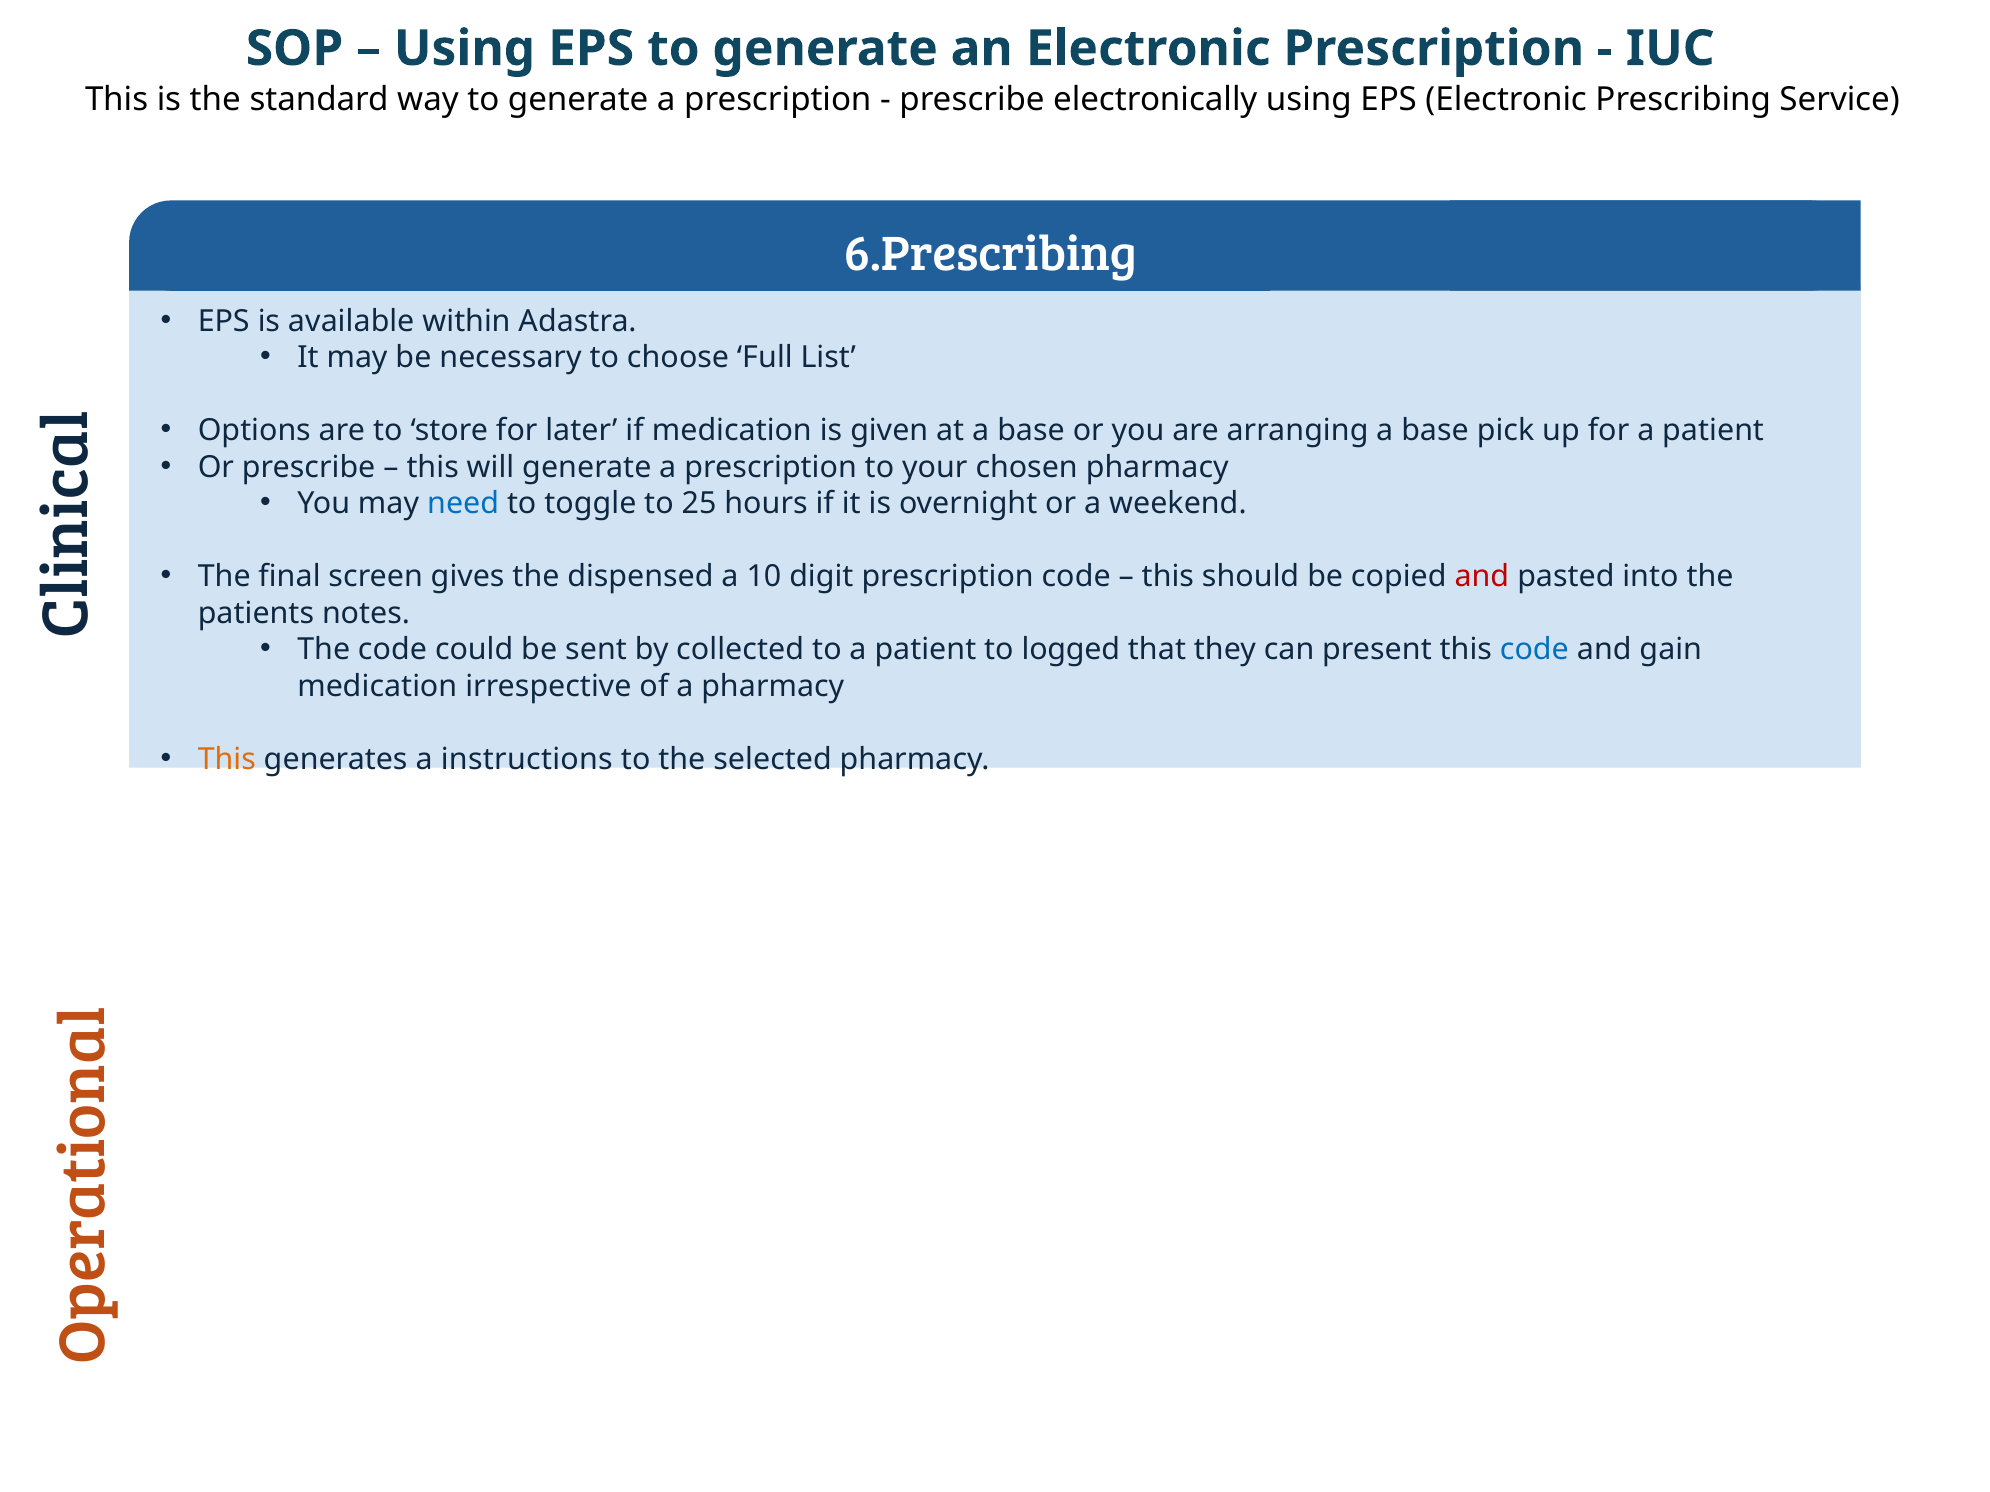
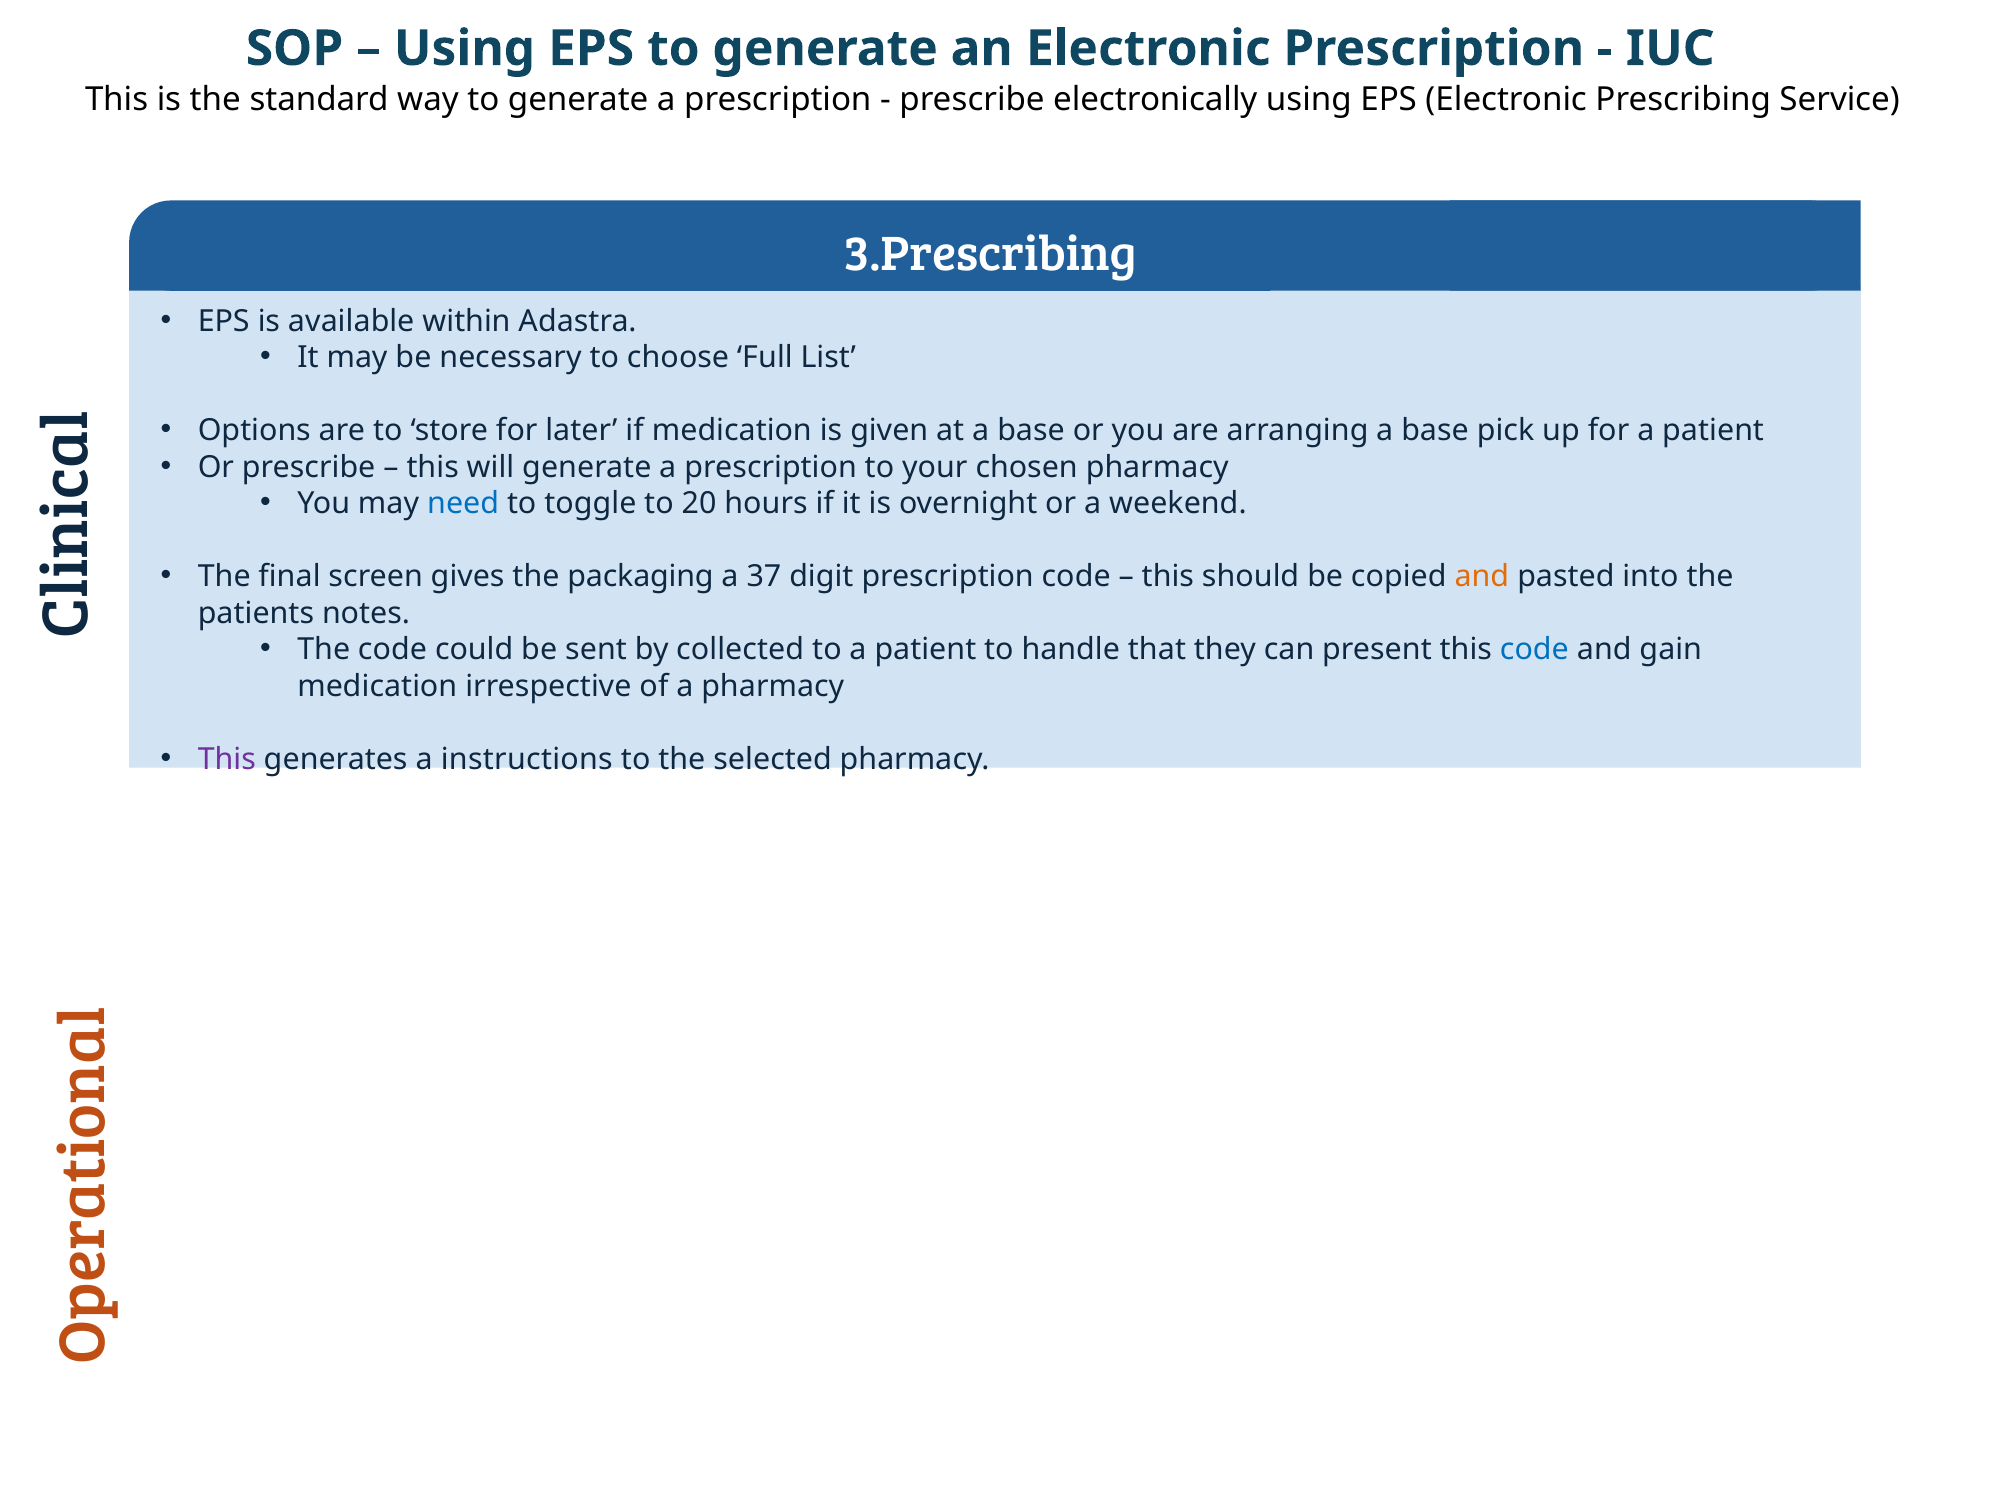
6.Prescribing: 6.Prescribing -> 3.Prescribing
25: 25 -> 20
dispensed: dispensed -> packaging
10: 10 -> 37
and at (1482, 577) colour: red -> orange
logged: logged -> handle
This at (227, 759) colour: orange -> purple
